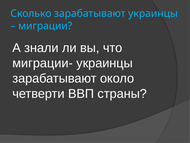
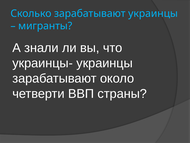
миграции: миграции -> мигранты
миграции-: миграции- -> украинцы-
